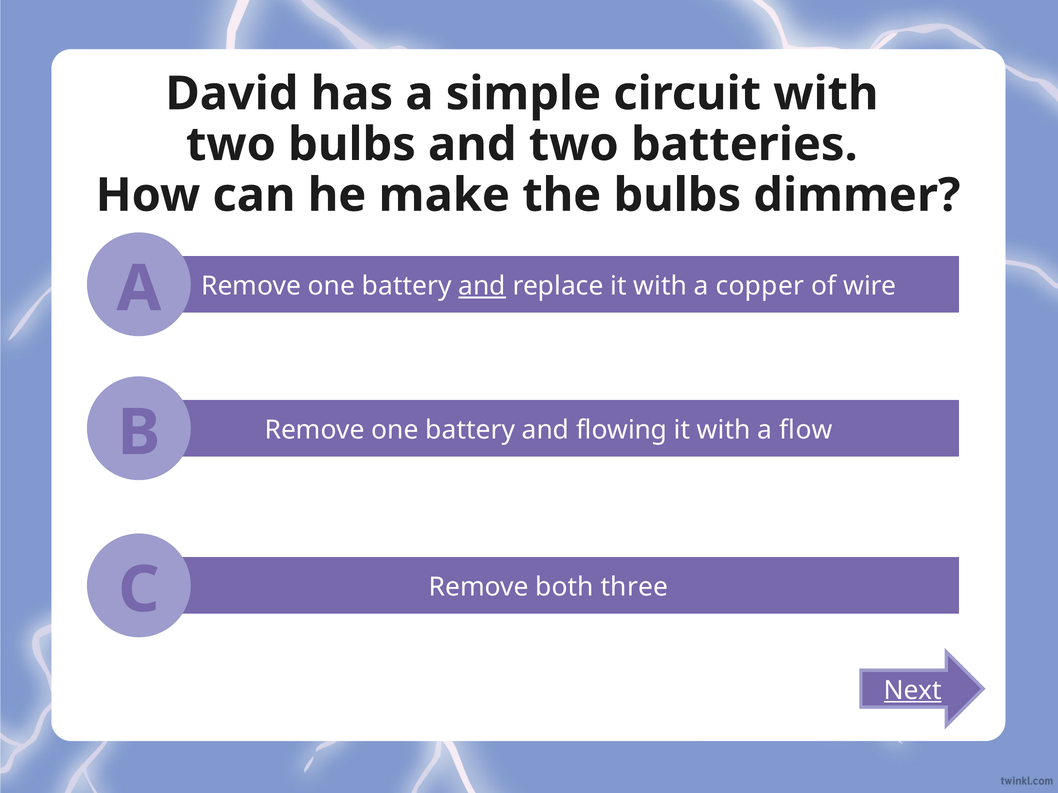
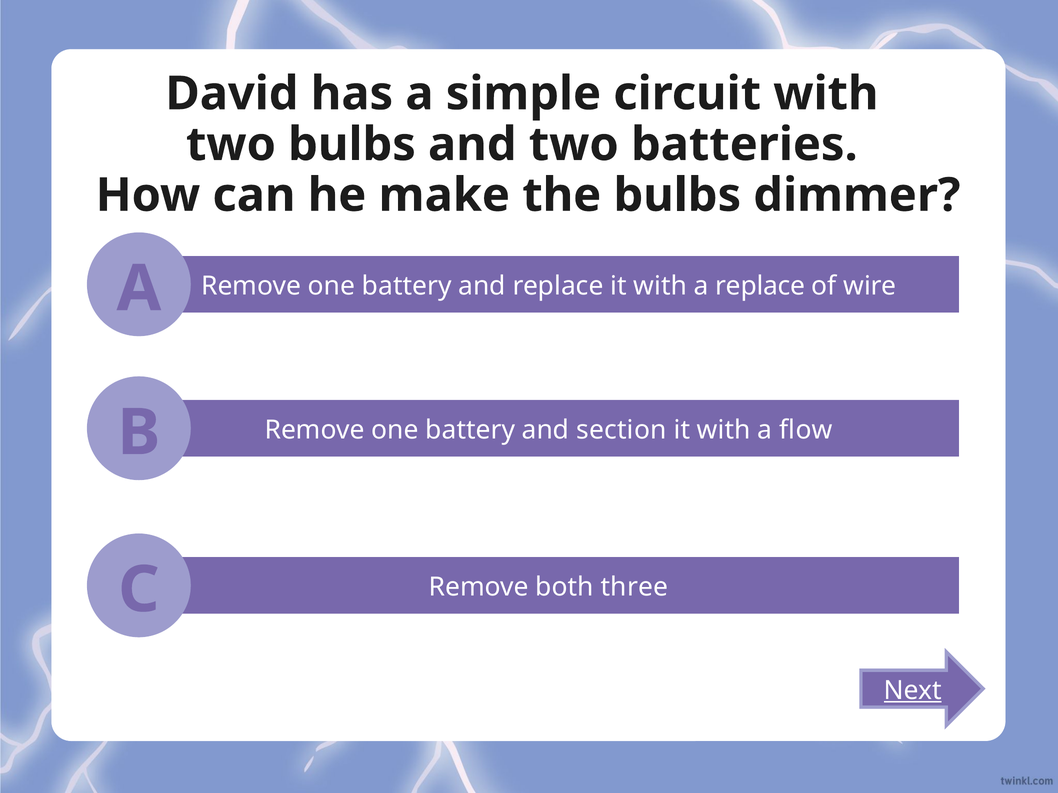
and at (482, 286) underline: present -> none
a copper: copper -> replace
flowing: flowing -> section
